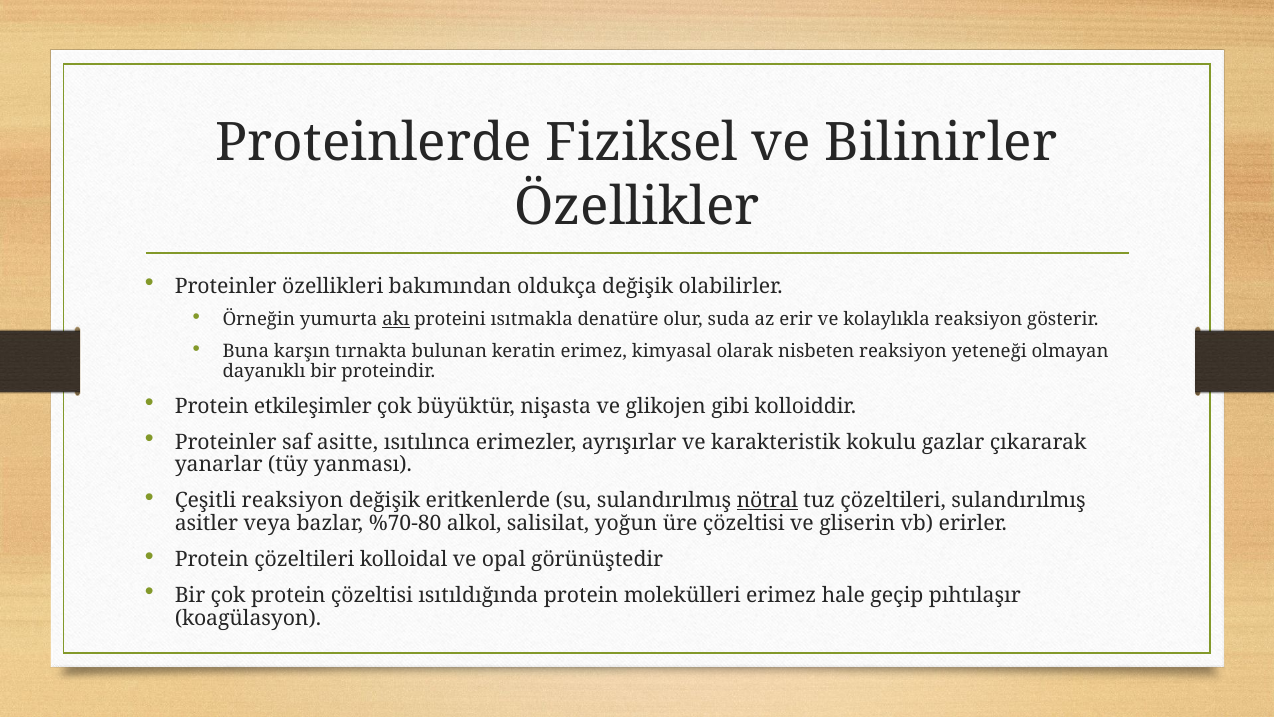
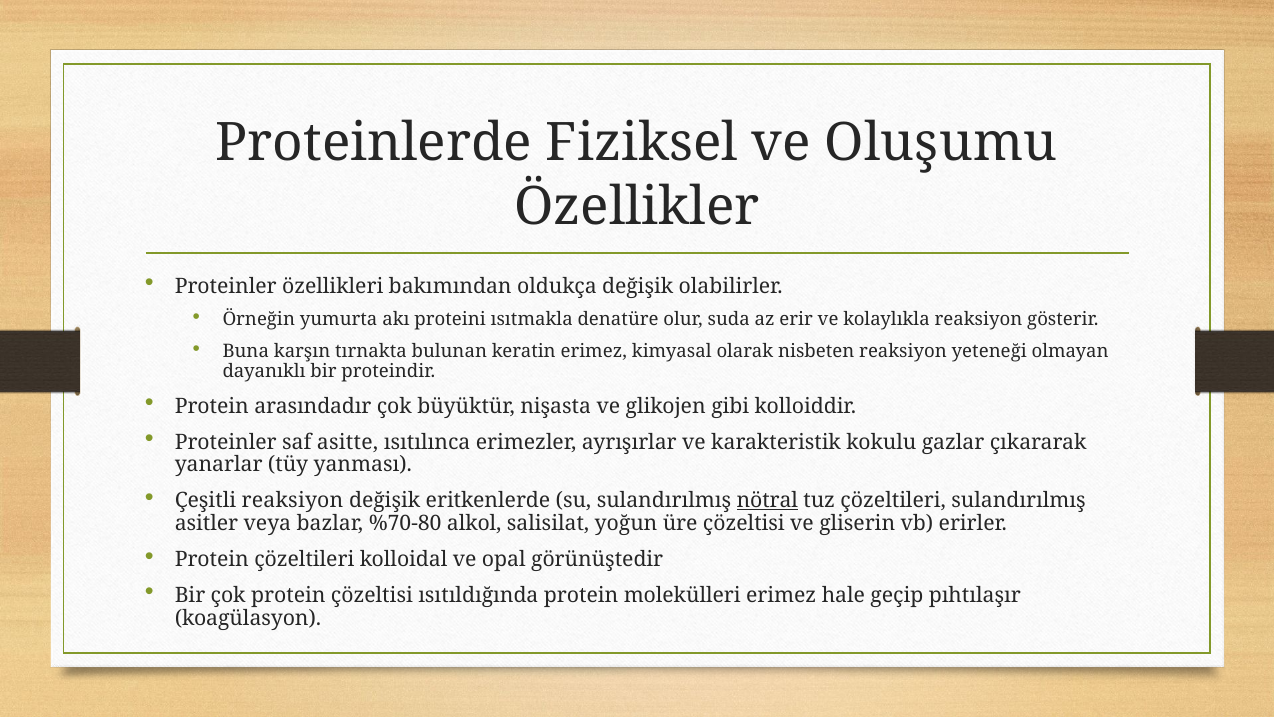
Bilinirler: Bilinirler -> Oluşumu
akı underline: present -> none
etkileşimler: etkileşimler -> arasındadır
